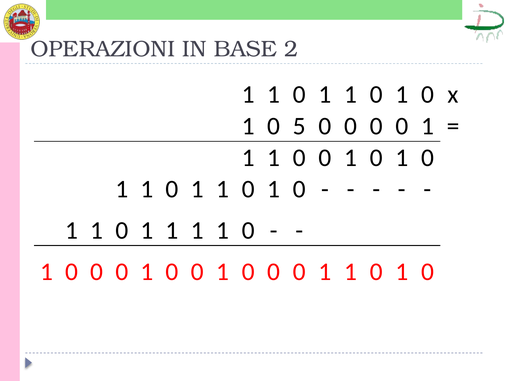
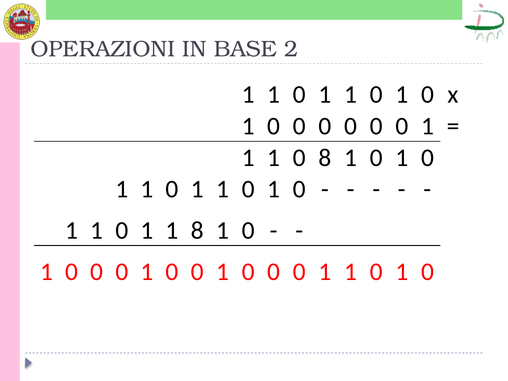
5 at (299, 126): 5 -> 0
1 1 0 0: 0 -> 8
0 1 1 1: 1 -> 8
